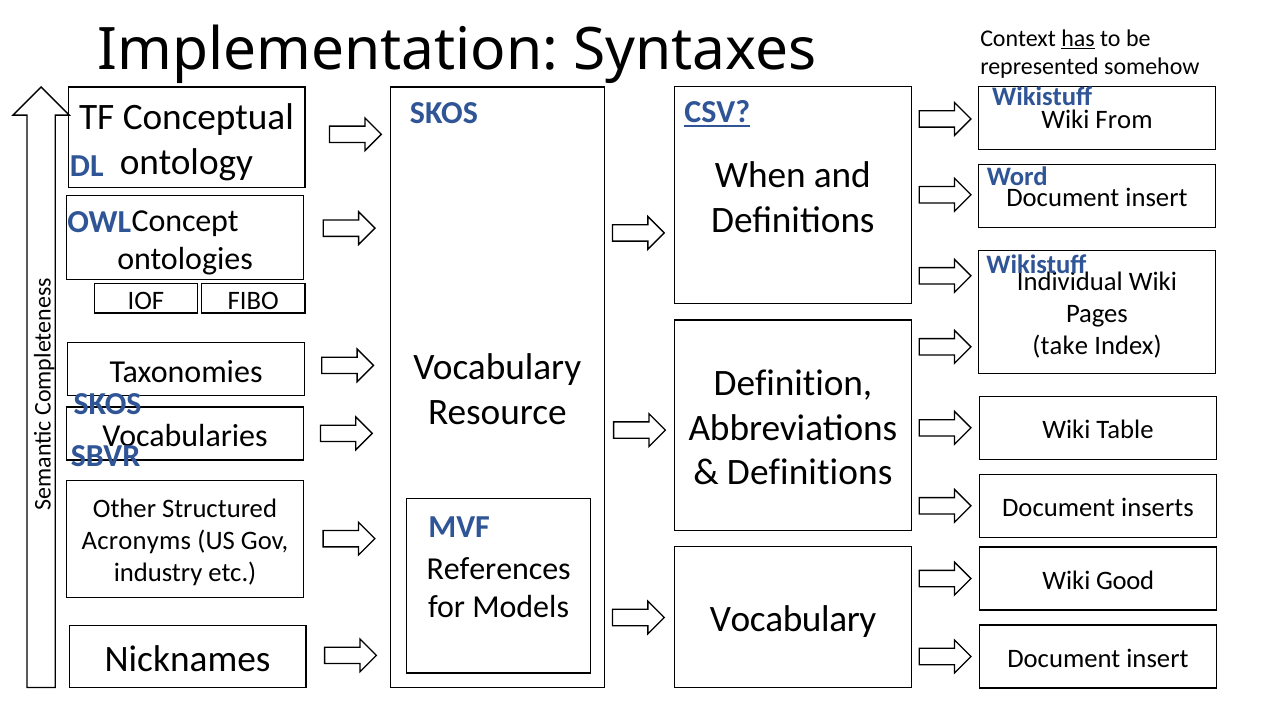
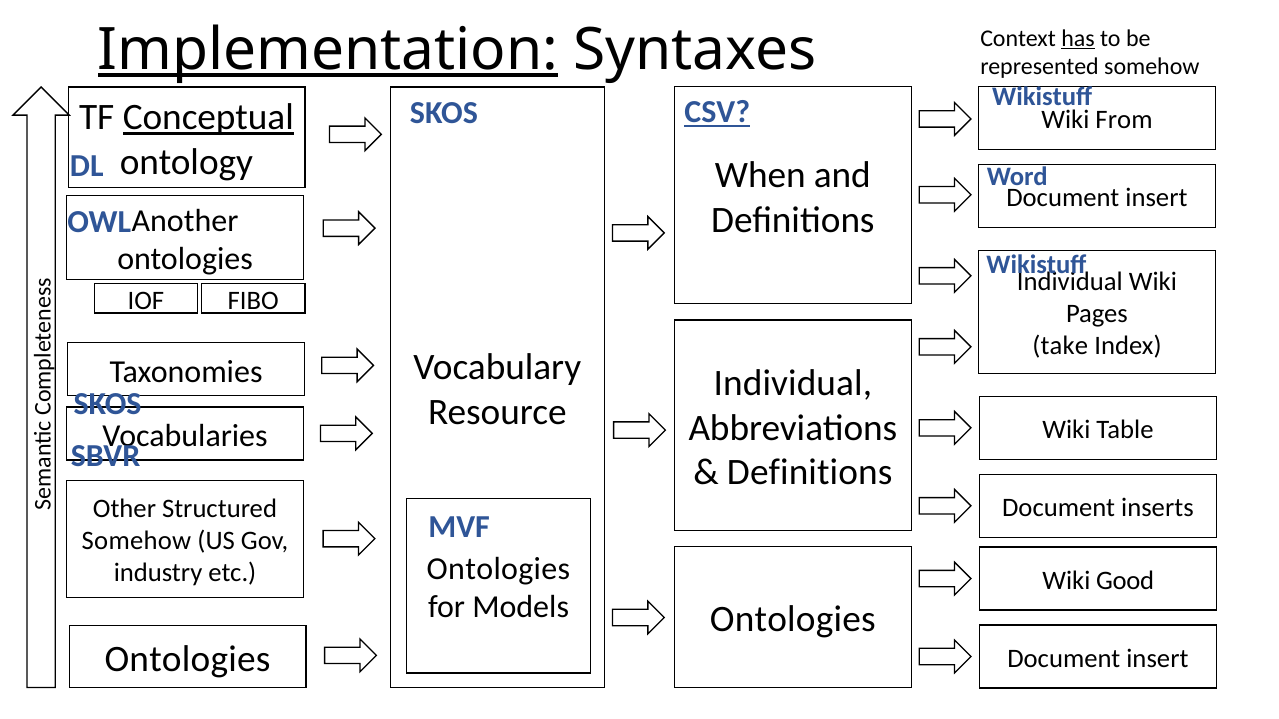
Implementation underline: none -> present
Conceptual underline: none -> present
Concept: Concept -> Another
Definition at (793, 383): Definition -> Individual
Acronyms at (136, 541): Acronyms -> Somehow
References at (499, 569): References -> Ontologies
Vocabulary at (793, 620): Vocabulary -> Ontologies
Nicknames at (188, 659): Nicknames -> Ontologies
